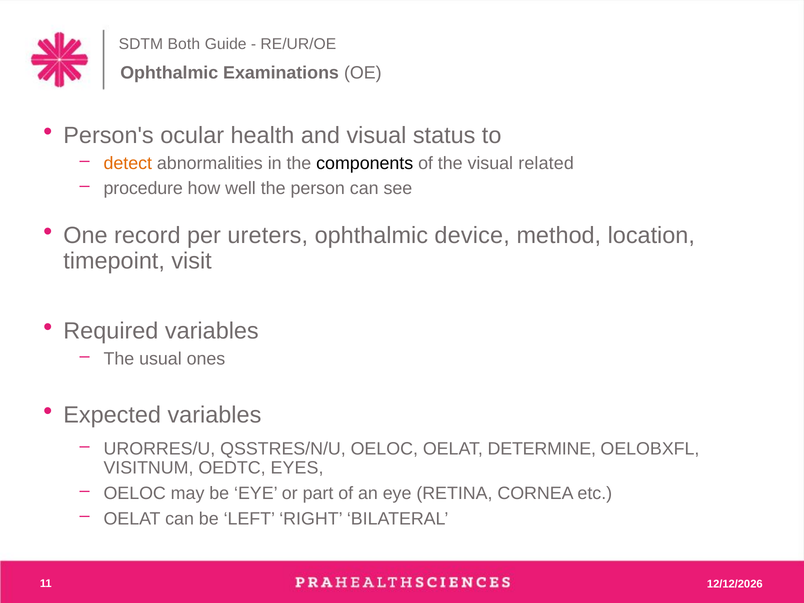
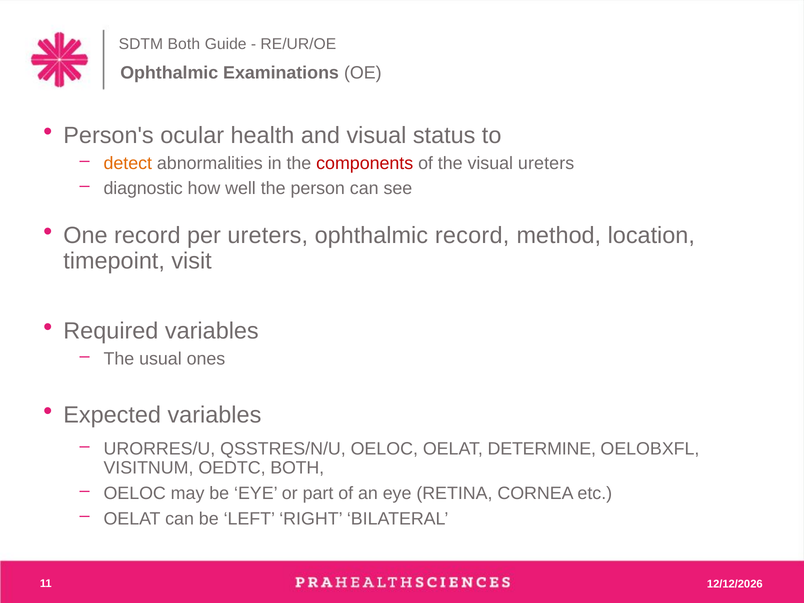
components colour: black -> red
visual related: related -> ureters
procedure: procedure -> diagnostic
ophthalmic device: device -> record
OEDTC EYES: EYES -> BOTH
